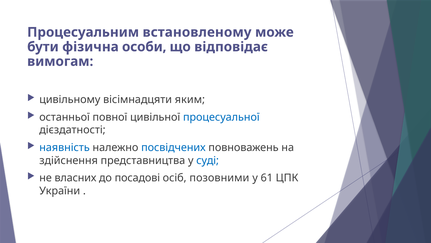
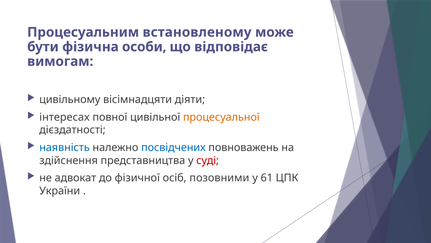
яким: яким -> діяти
останньої: останньої -> інтересах
процесуальної colour: blue -> orange
суді colour: blue -> red
власних: власних -> адвокат
посадові: посадові -> фізичної
